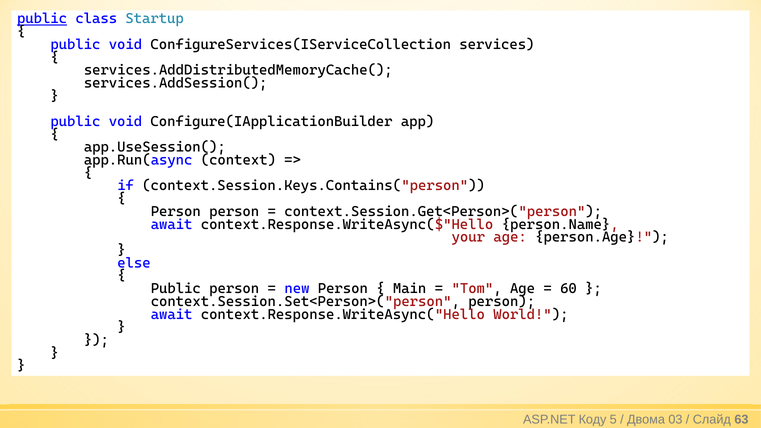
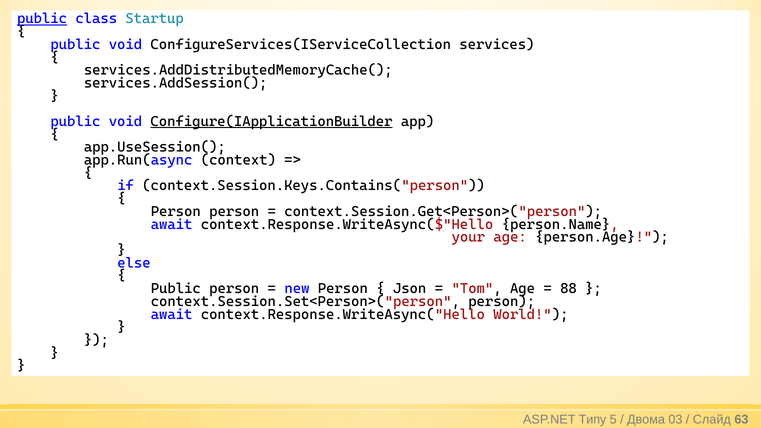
Configure(IApplicationBuilder underline: none -> present
Main: Main -> Json
60: 60 -> 88
Коду: Коду -> Типу
